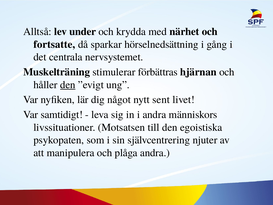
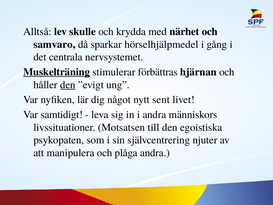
under: under -> skulle
fortsatte: fortsatte -> samvaro
hörselnedsättning: hörselnedsättning -> hörselhjälpmedel
Muskelträning underline: none -> present
